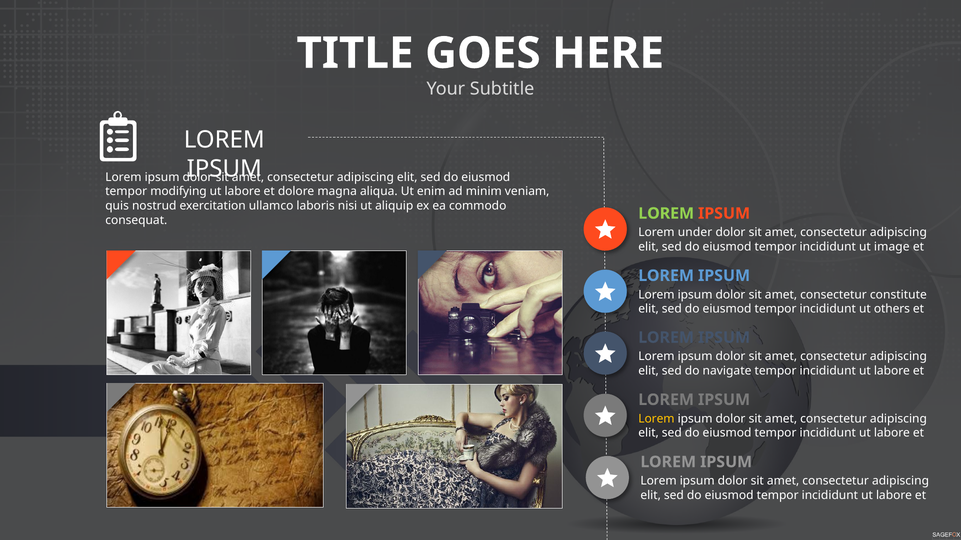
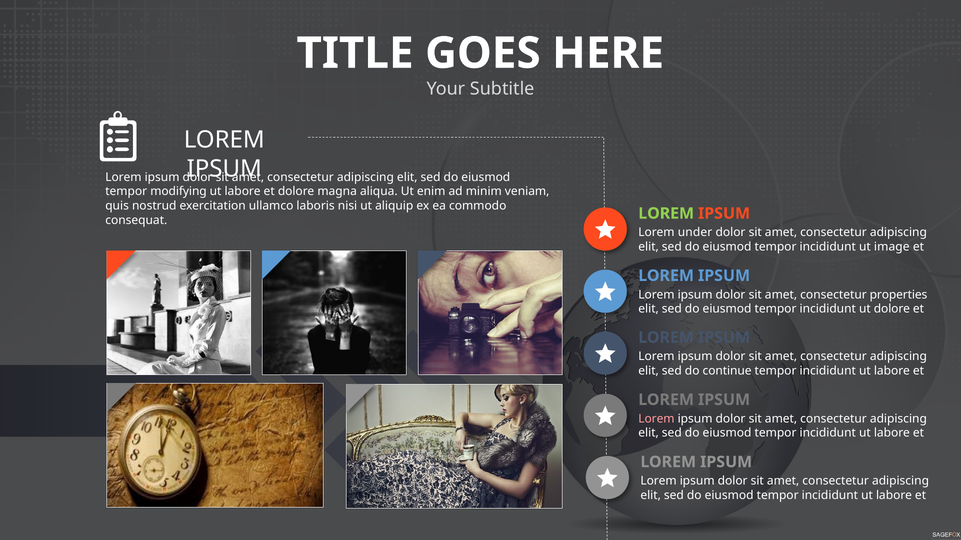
constitute: constitute -> properties
ut others: others -> dolore
navigate: navigate -> continue
Lorem at (656, 419) colour: yellow -> pink
